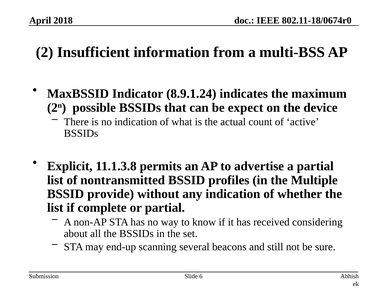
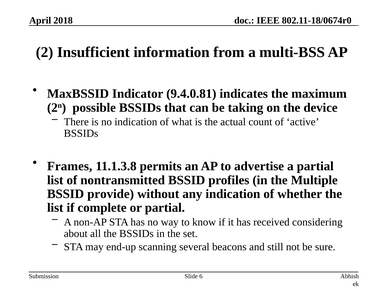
8.9.1.24: 8.9.1.24 -> 9.4.0.81
expect: expect -> taking
Explicit: Explicit -> Frames
